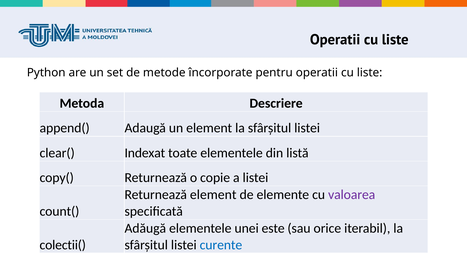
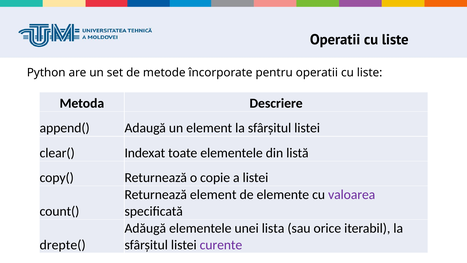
este: este -> lista
colectii(: colectii( -> drepte(
curente colour: blue -> purple
